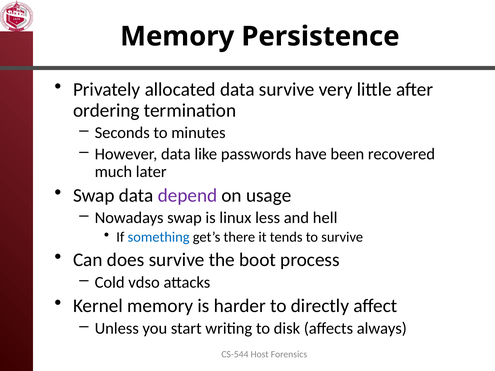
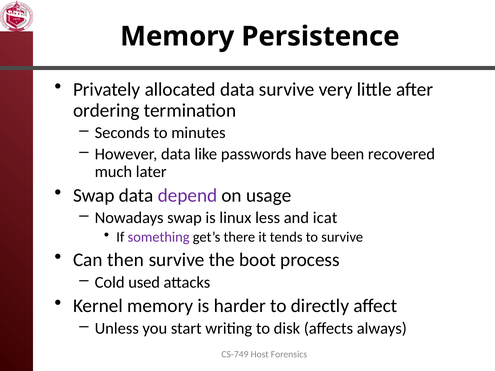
hell: hell -> icat
something colour: blue -> purple
does: does -> then
vdso: vdso -> used
CS-544: CS-544 -> CS-749
